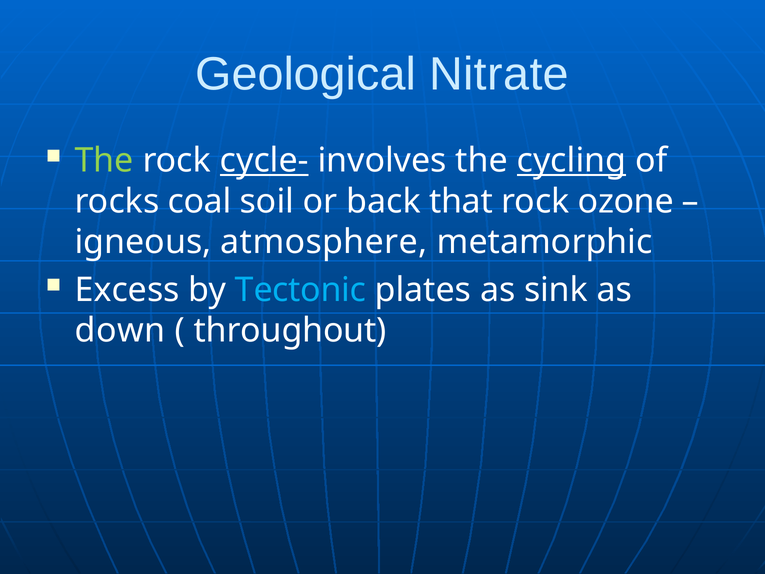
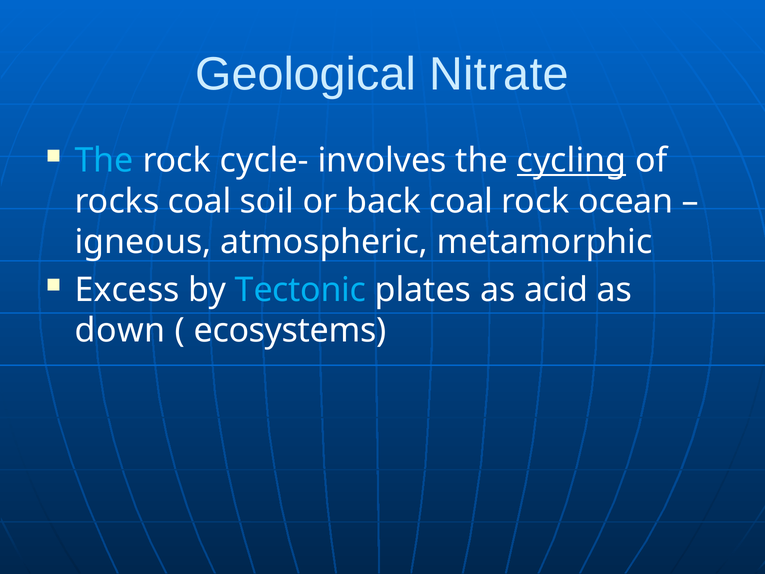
The at (104, 160) colour: light green -> light blue
cycle- underline: present -> none
back that: that -> coal
ozone: ozone -> ocean
atmosphere: atmosphere -> atmospheric
sink: sink -> acid
throughout: throughout -> ecosystems
